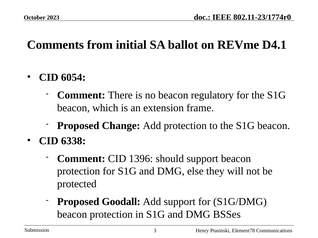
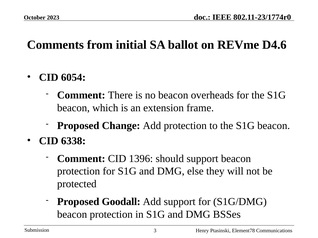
D4.1: D4.1 -> D4.6
regulatory: regulatory -> overheads
